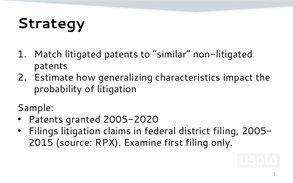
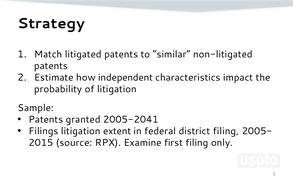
generalizing: generalizing -> independent
2005-2020: 2005-2020 -> 2005-2041
claims: claims -> extent
